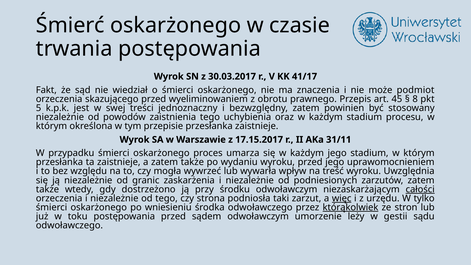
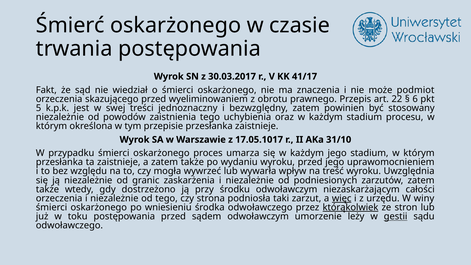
45: 45 -> 22
8: 8 -> 6
17.15.2017: 17.15.2017 -> 17.05.1017
31/11: 31/11 -> 31/10
całości underline: present -> none
tylko: tylko -> winy
gestii underline: none -> present
